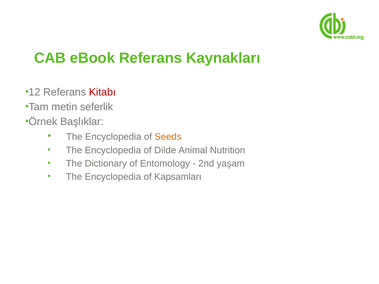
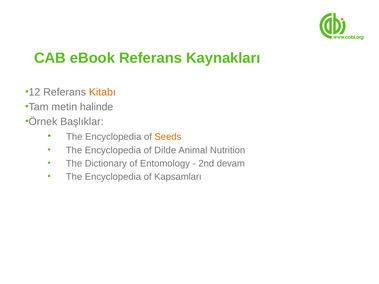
Kitabı colour: red -> orange
seferlik: seferlik -> halinde
yaşam: yaşam -> devam
